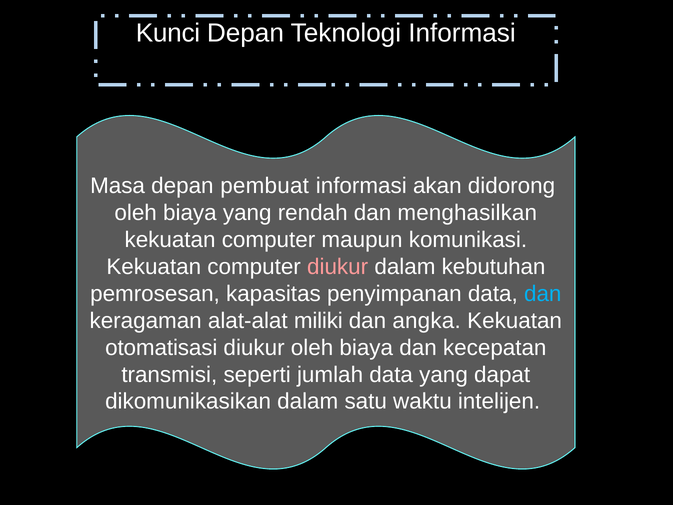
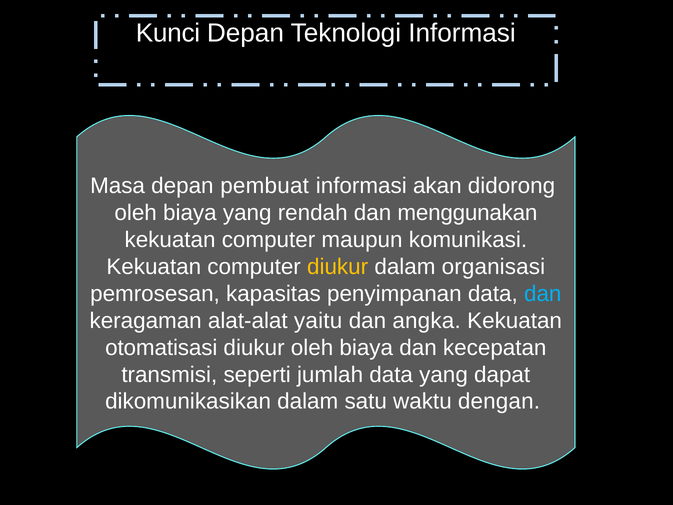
menghasilkan: menghasilkan -> menggunakan
diukur at (338, 267) colour: pink -> yellow
kebutuhan: kebutuhan -> organisasi
miliki: miliki -> yaitu
intelijen: intelijen -> dengan
